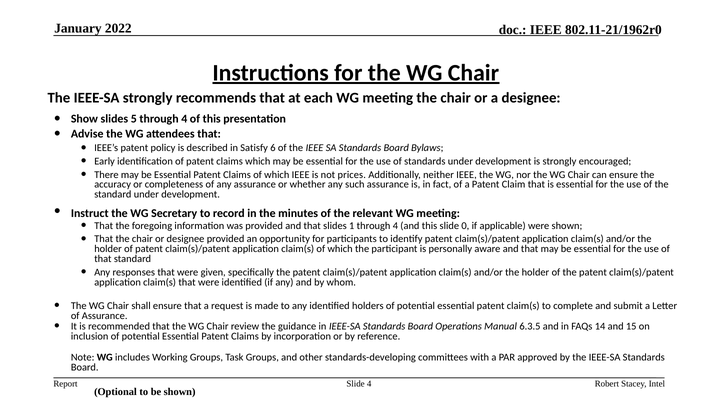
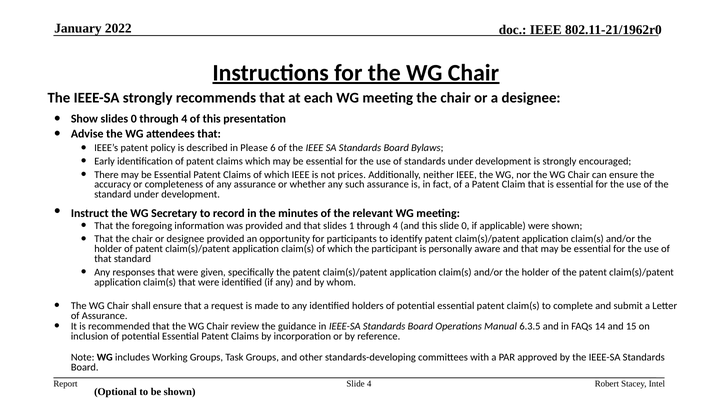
slides 5: 5 -> 0
Satisfy: Satisfy -> Please
